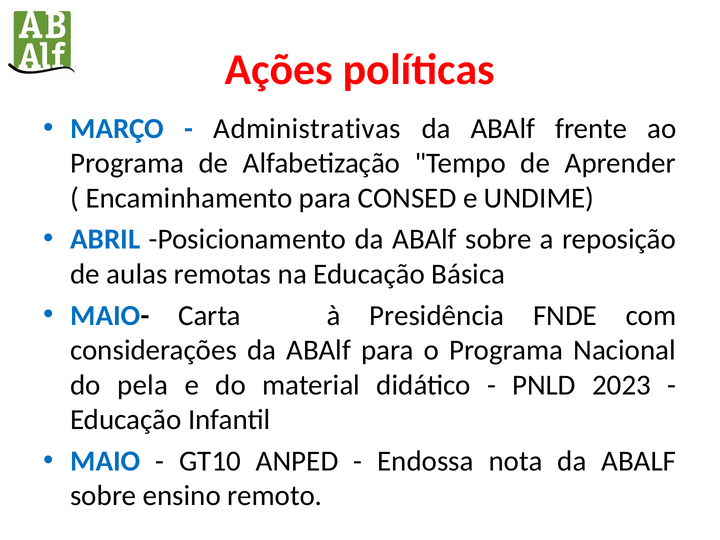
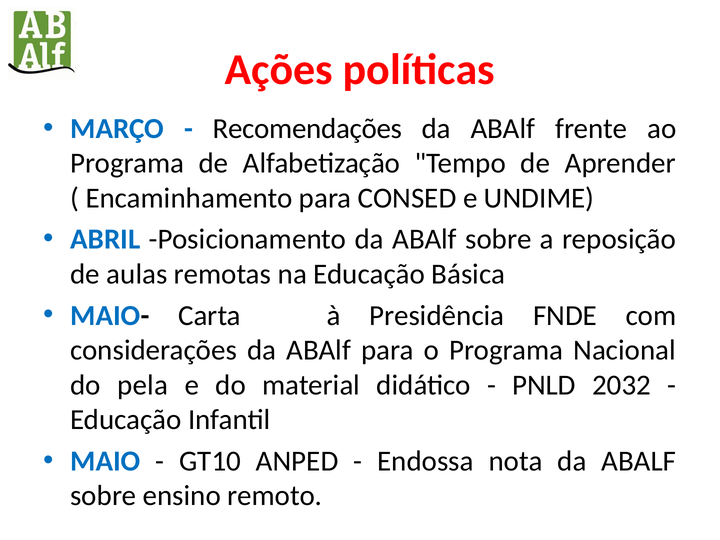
Administrativas: Administrativas -> Recomendações
2023: 2023 -> 2032
